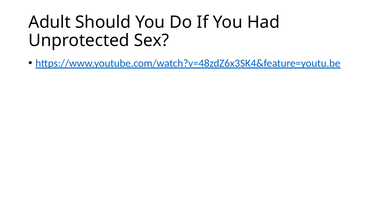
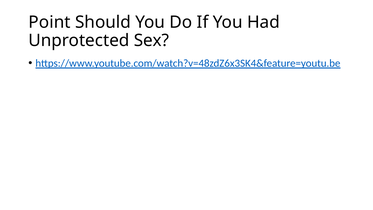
Adult: Adult -> Point
